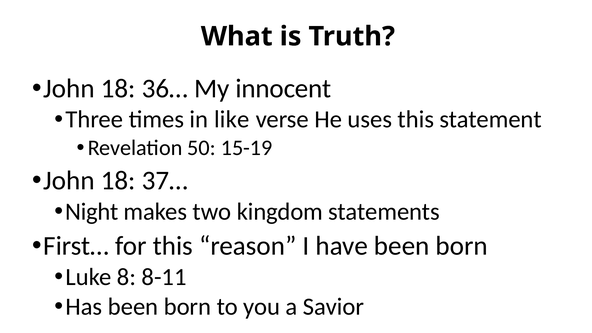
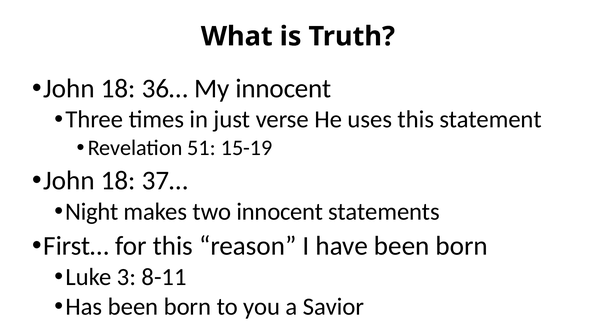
like: like -> just
50: 50 -> 51
two kingdom: kingdom -> innocent
8: 8 -> 3
